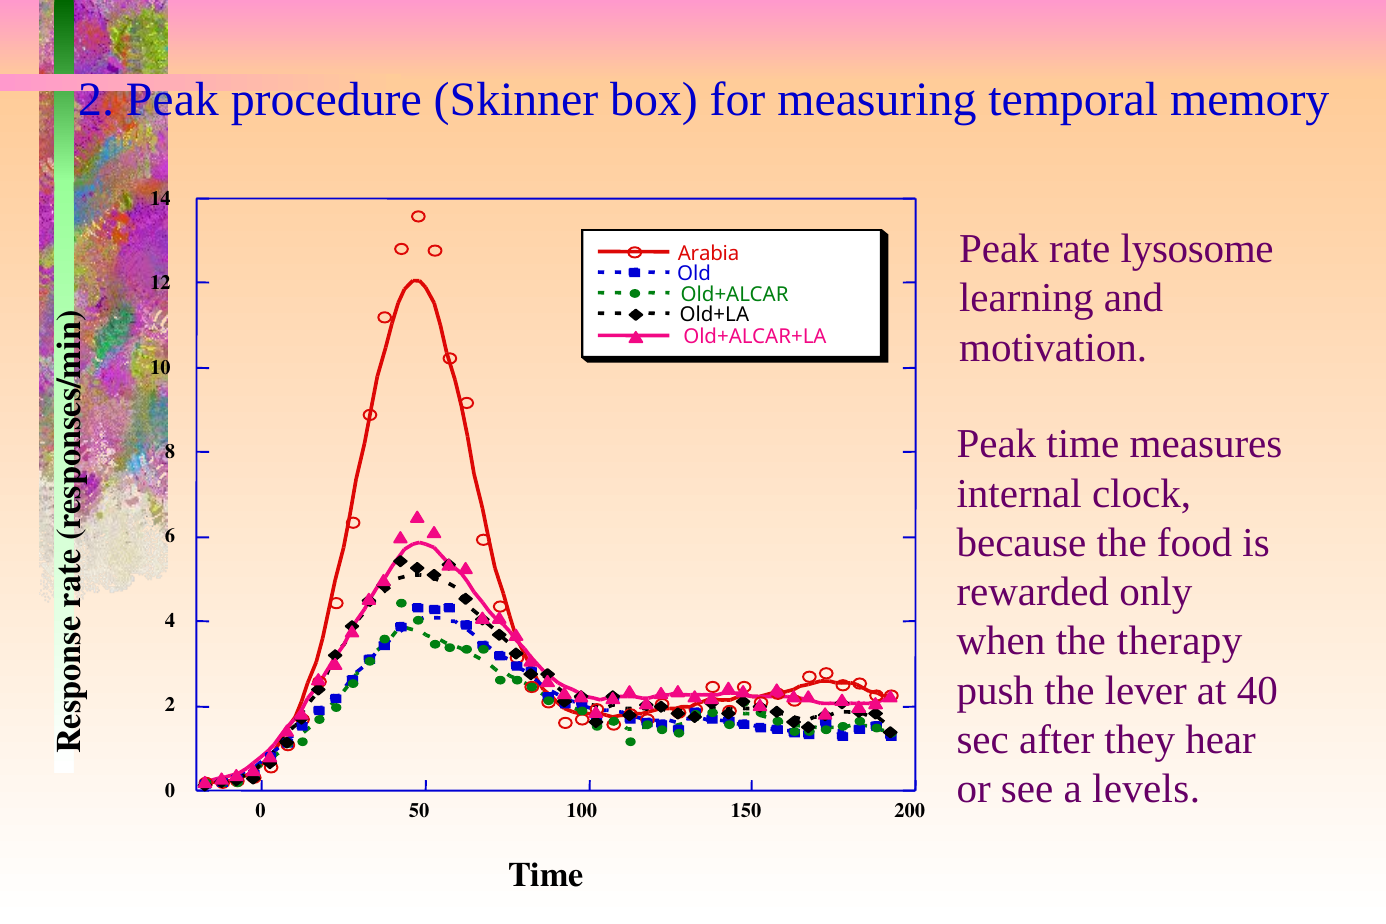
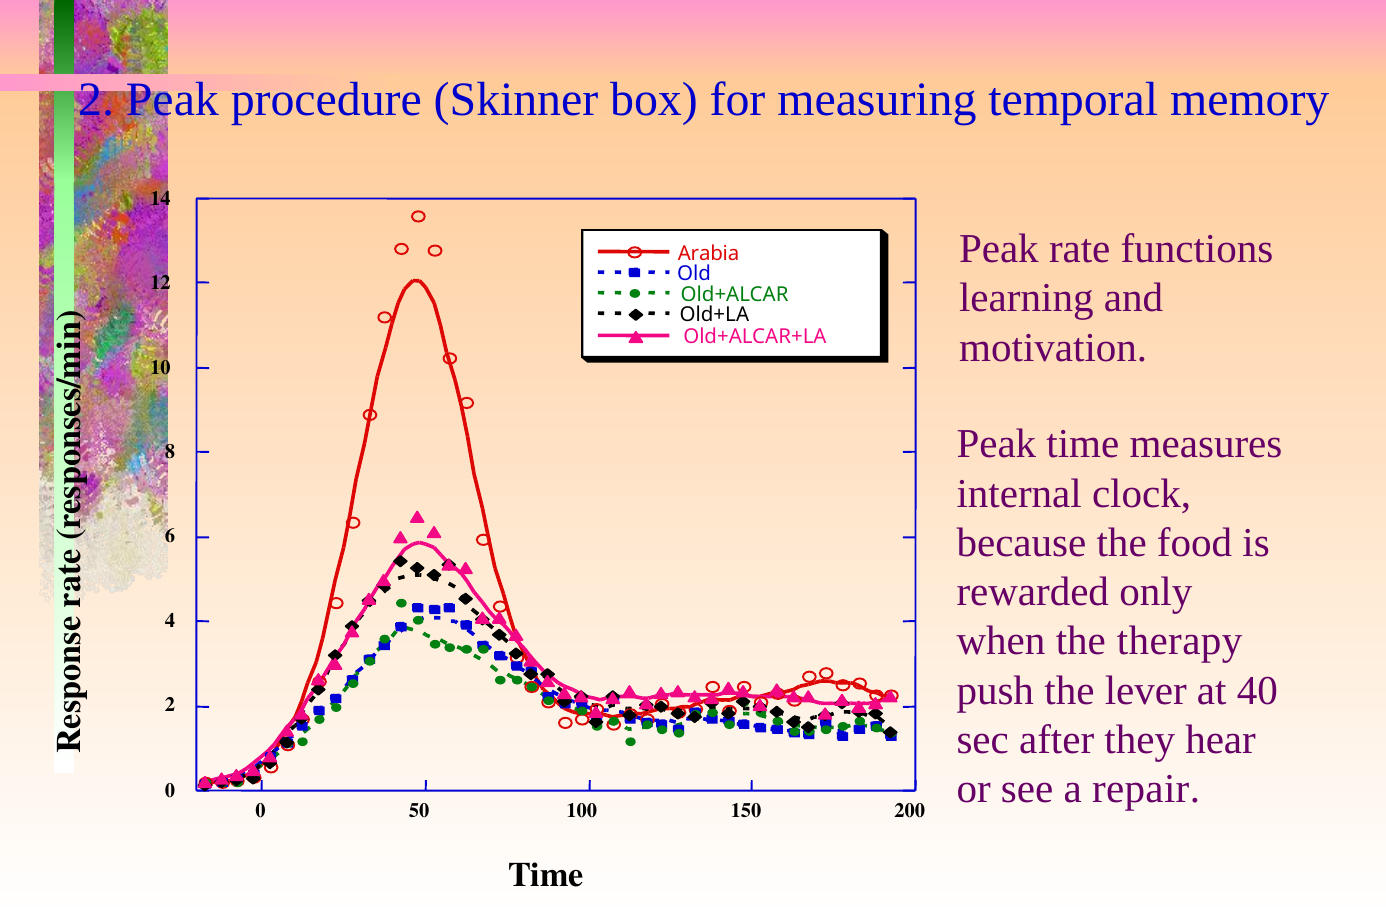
lysosome: lysosome -> functions
levels: levels -> repair
